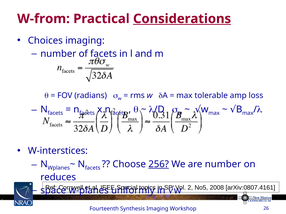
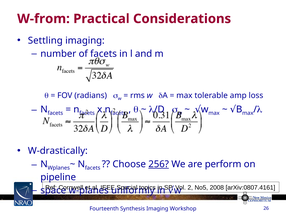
Considerations underline: present -> none
Choices: Choices -> Settling
W-interstices: W-interstices -> W-drastically
are number: number -> perform
reduces: reduces -> pipeline
